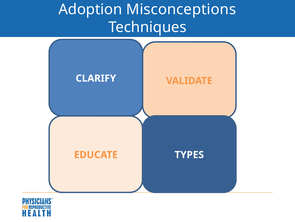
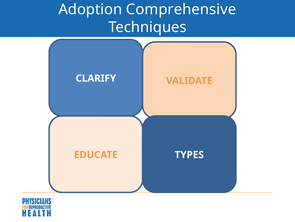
Misconceptions: Misconceptions -> Comprehensive
